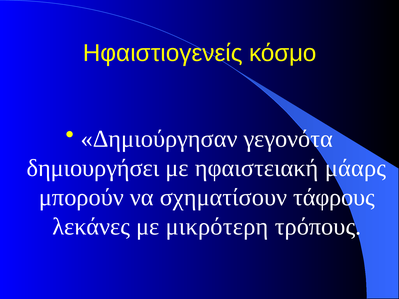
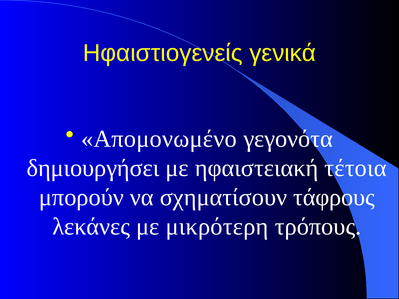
κόσμο: κόσμο -> γενικά
Δημιούργησαν: Δημιούργησαν -> Απομονωμένο
μάαρς: μάαρς -> τέτοια
